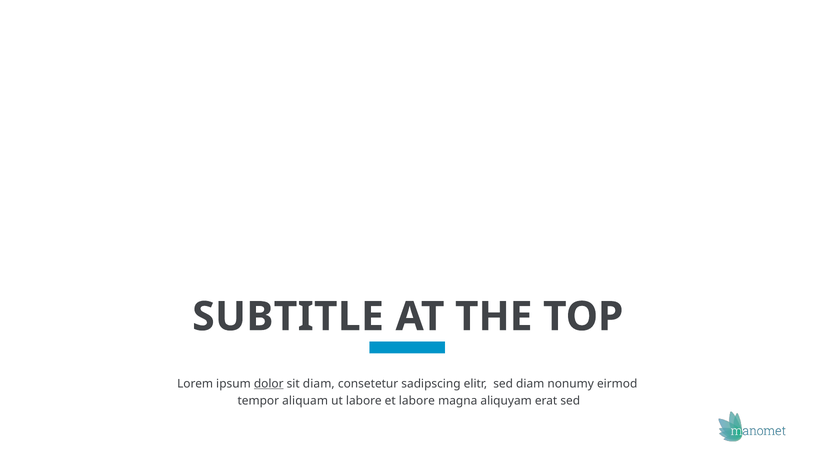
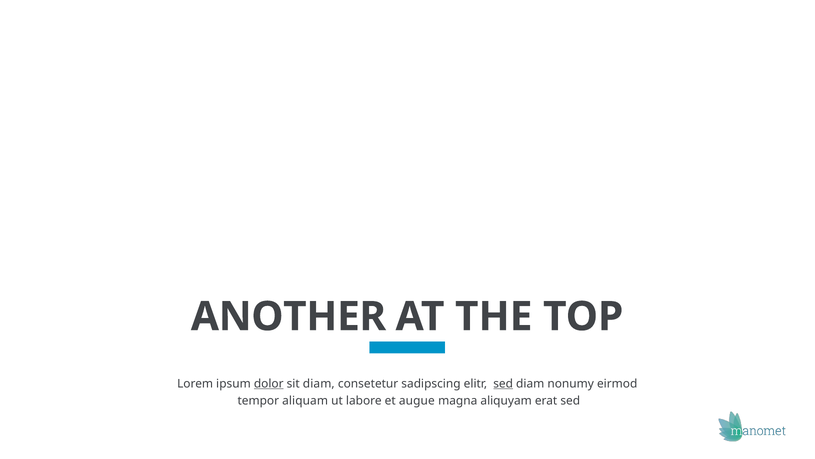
SUBTITLE: SUBTITLE -> ANOTHER
sed at (503, 383) underline: none -> present
et labore: labore -> augue
